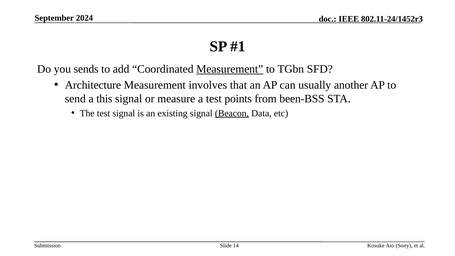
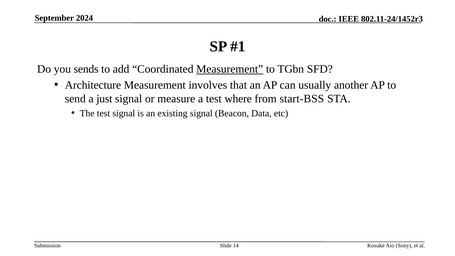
this: this -> just
points: points -> where
been-BSS: been-BSS -> start-BSS
Beacon underline: present -> none
